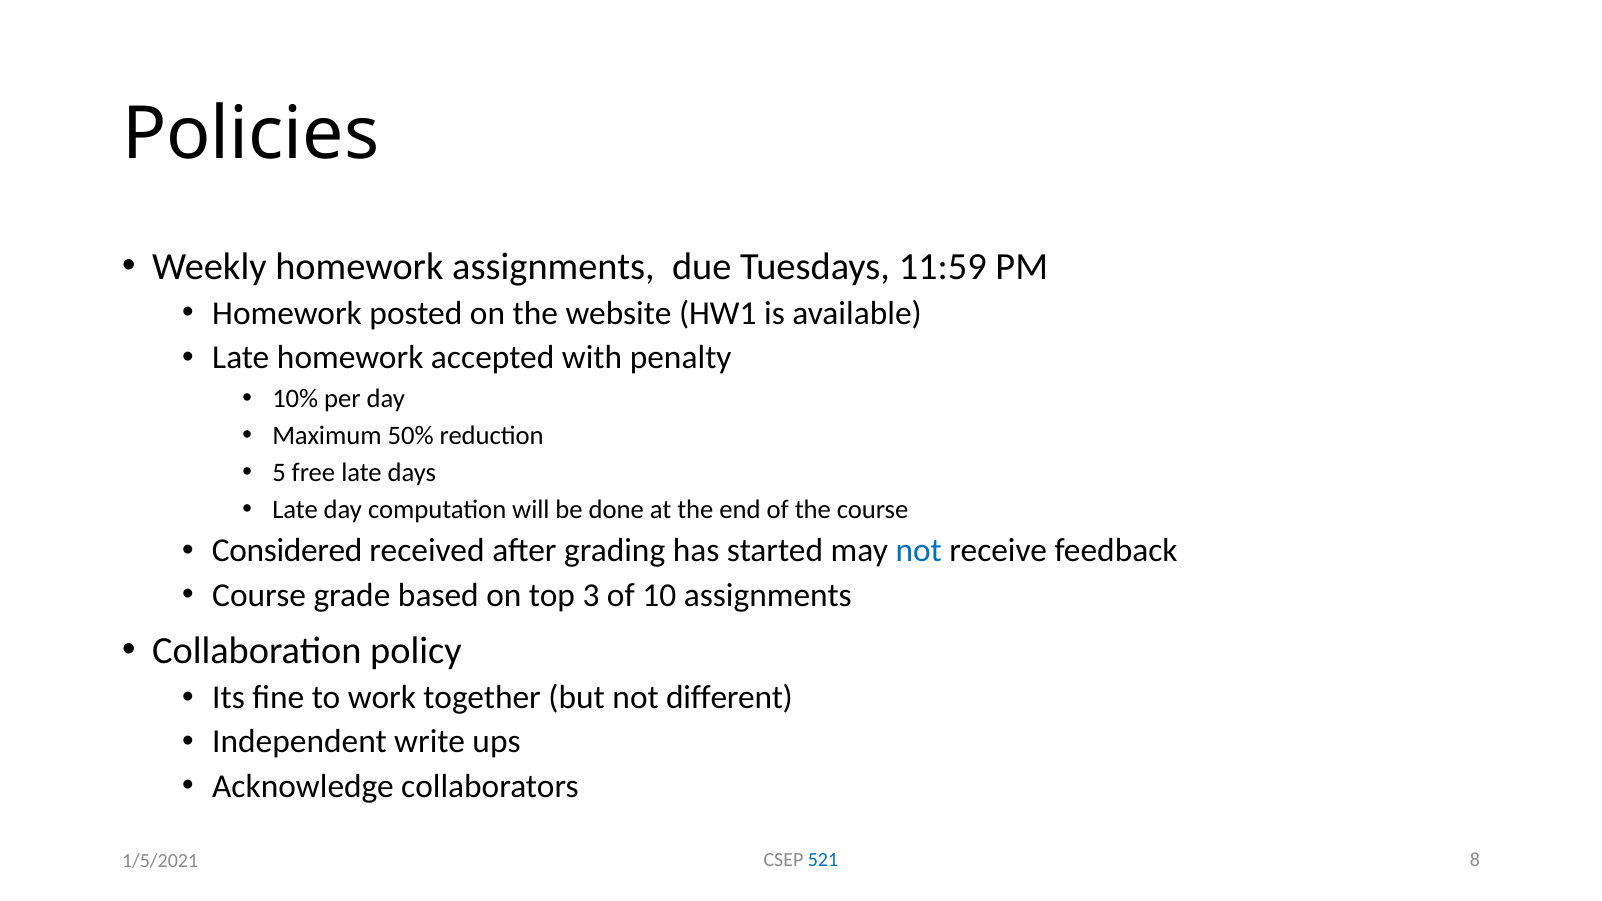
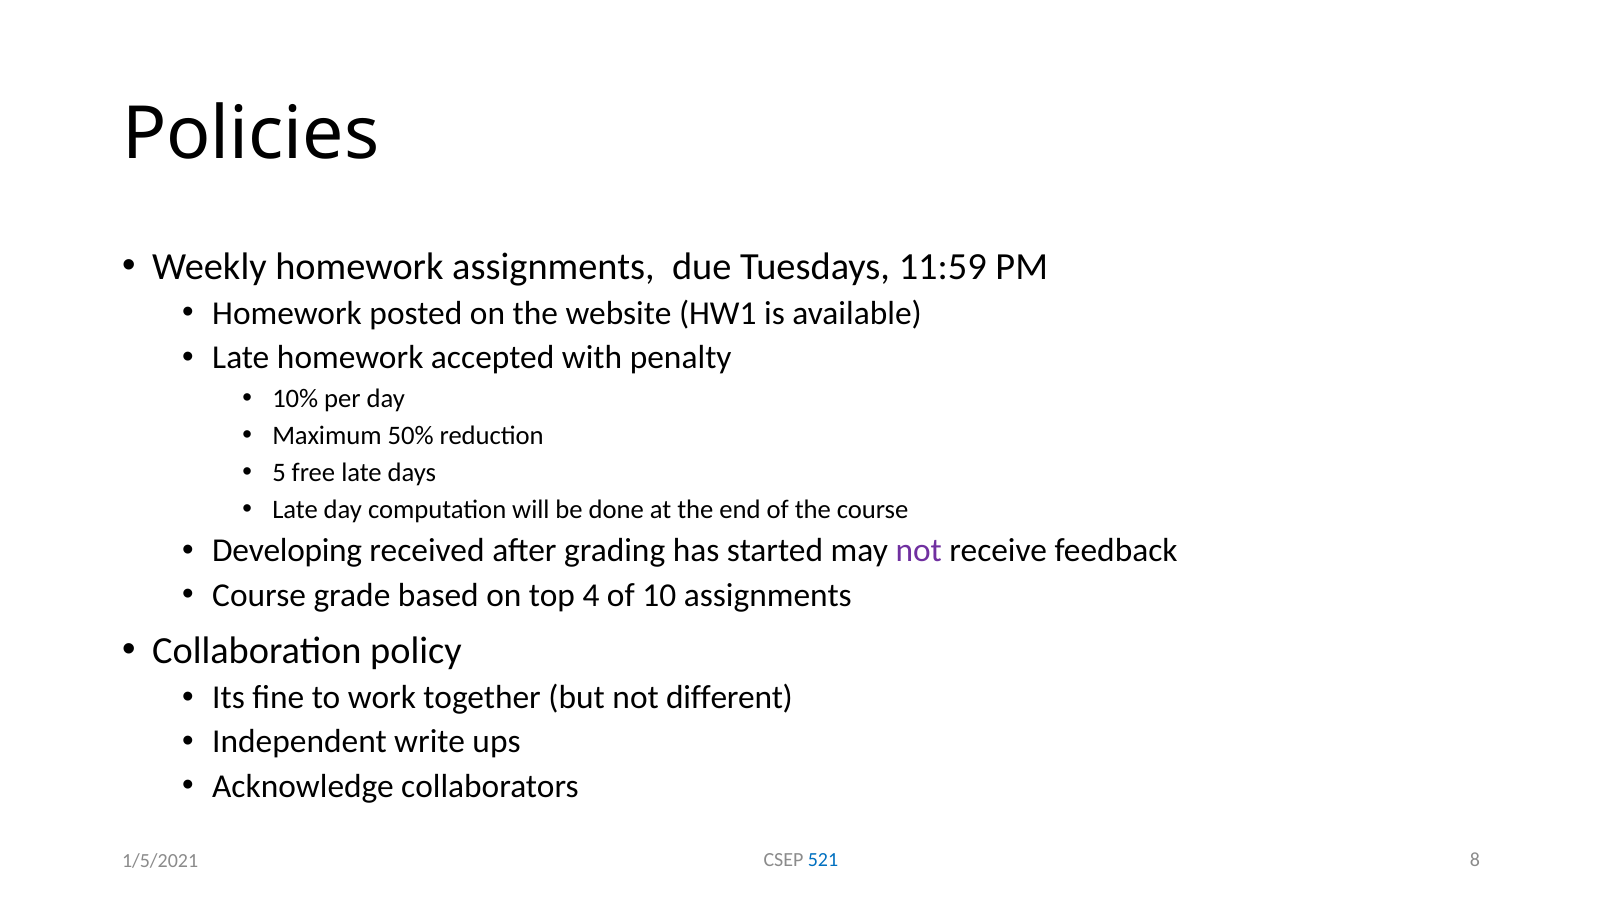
Considered: Considered -> Developing
not at (919, 551) colour: blue -> purple
3: 3 -> 4
